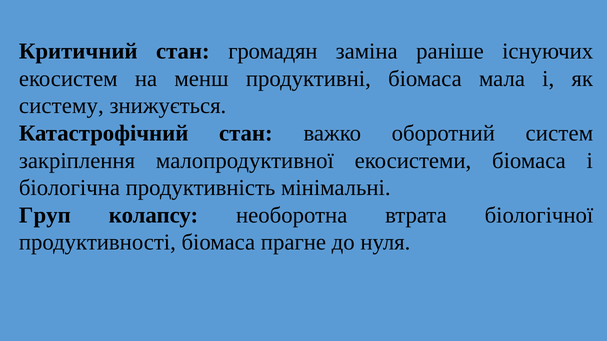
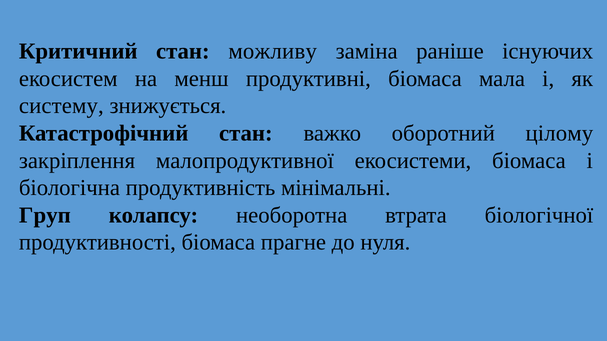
громадян: громадян -> можливу
систем: систем -> цілому
